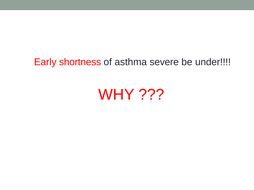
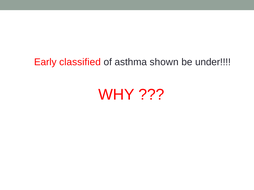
shortness: shortness -> classified
severe: severe -> shown
